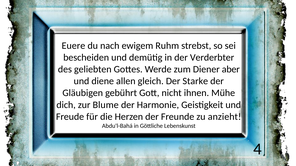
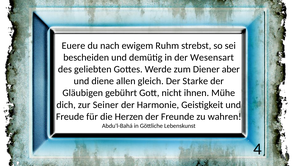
Verderbter: Verderbter -> Wesensart
Blume: Blume -> Seiner
anzieht: anzieht -> wahren
